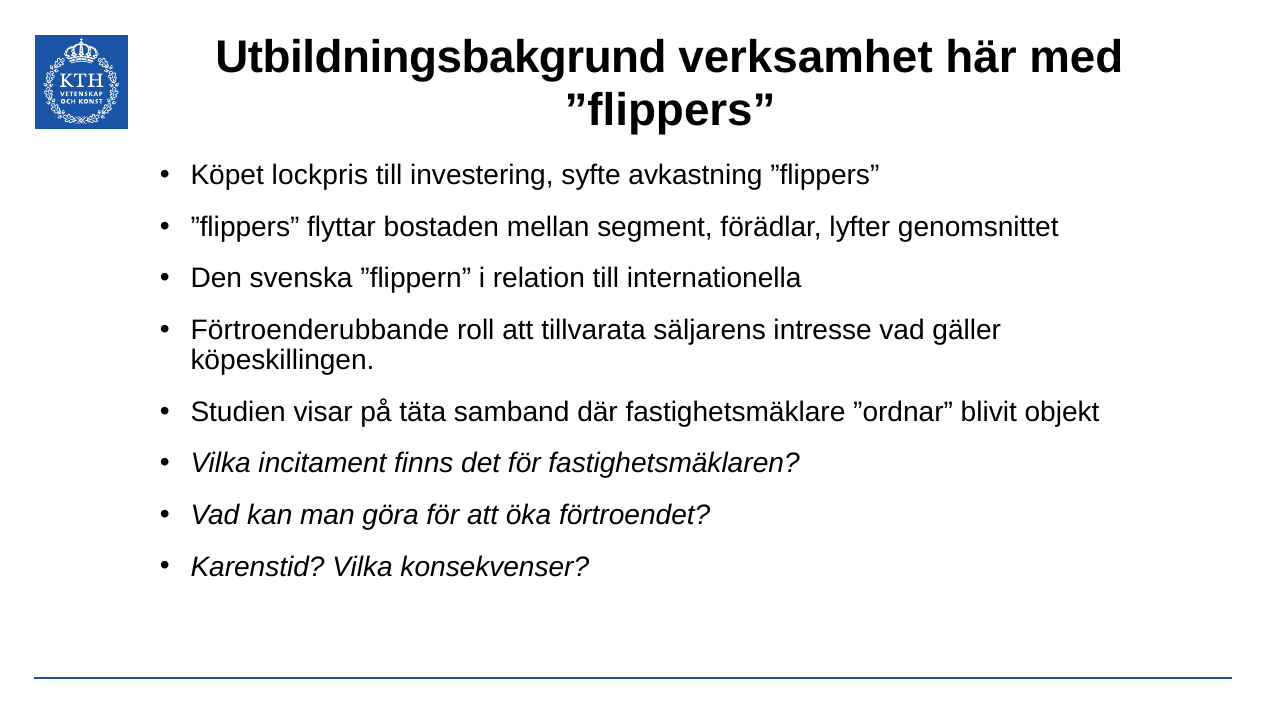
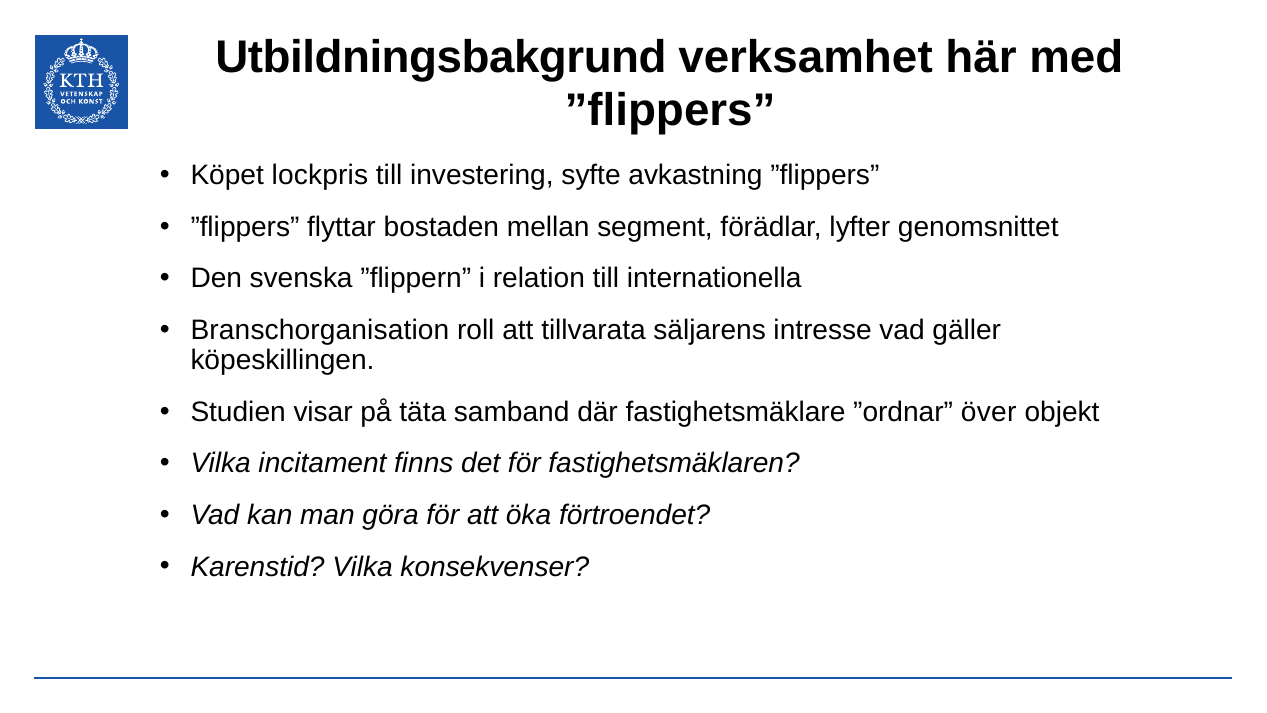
Förtroenderubbande: Förtroenderubbande -> Branschorganisation
blivit: blivit -> över
